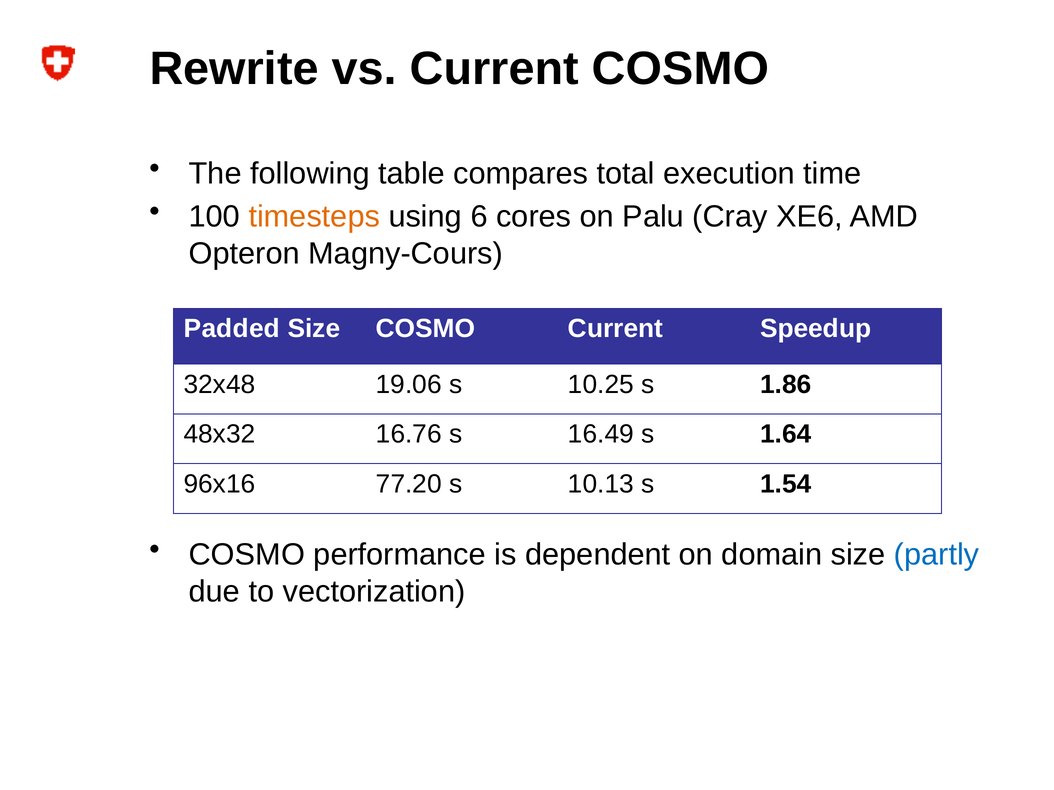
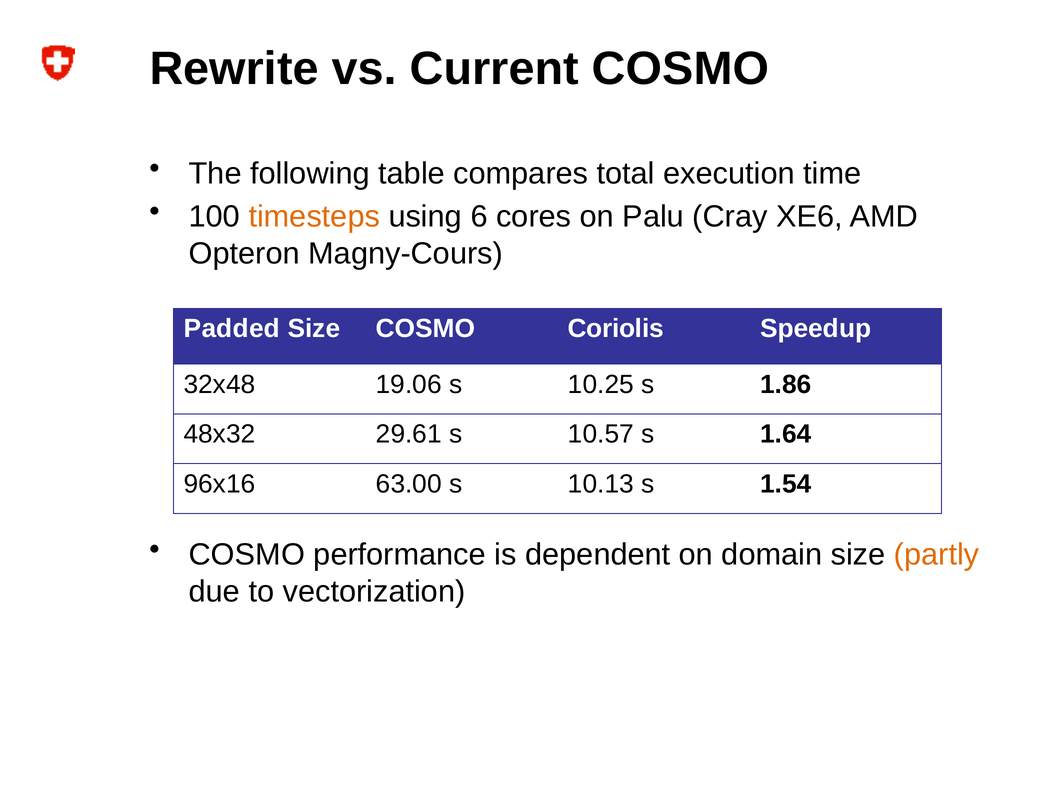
COSMO Current: Current -> Coriolis
16.76: 16.76 -> 29.61
16.49: 16.49 -> 10.57
77.20: 77.20 -> 63.00
partly colour: blue -> orange
